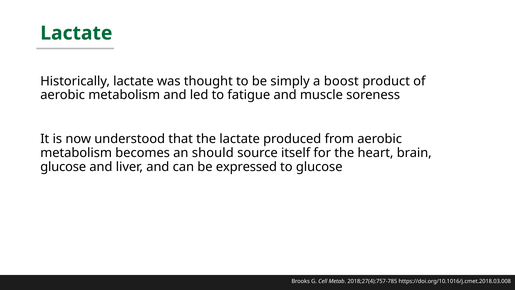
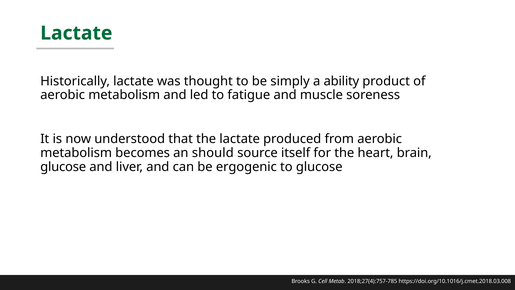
boost: boost -> ability
expressed: expressed -> ergogenic
